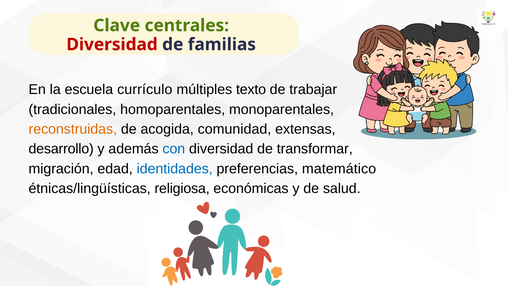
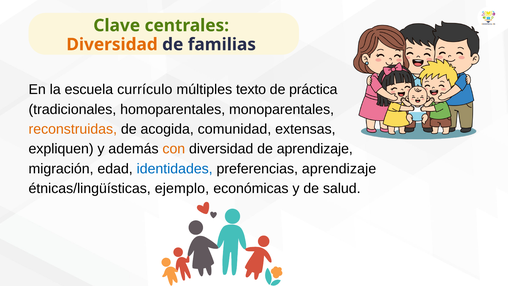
Diversidad at (112, 44) colour: red -> orange
trabajar: trabajar -> práctica
desarrollo: desarrollo -> expliquen
con colour: blue -> orange
de transformar: transformar -> aprendizaje
preferencias matemático: matemático -> aprendizaje
religiosa: religiosa -> ejemplo
